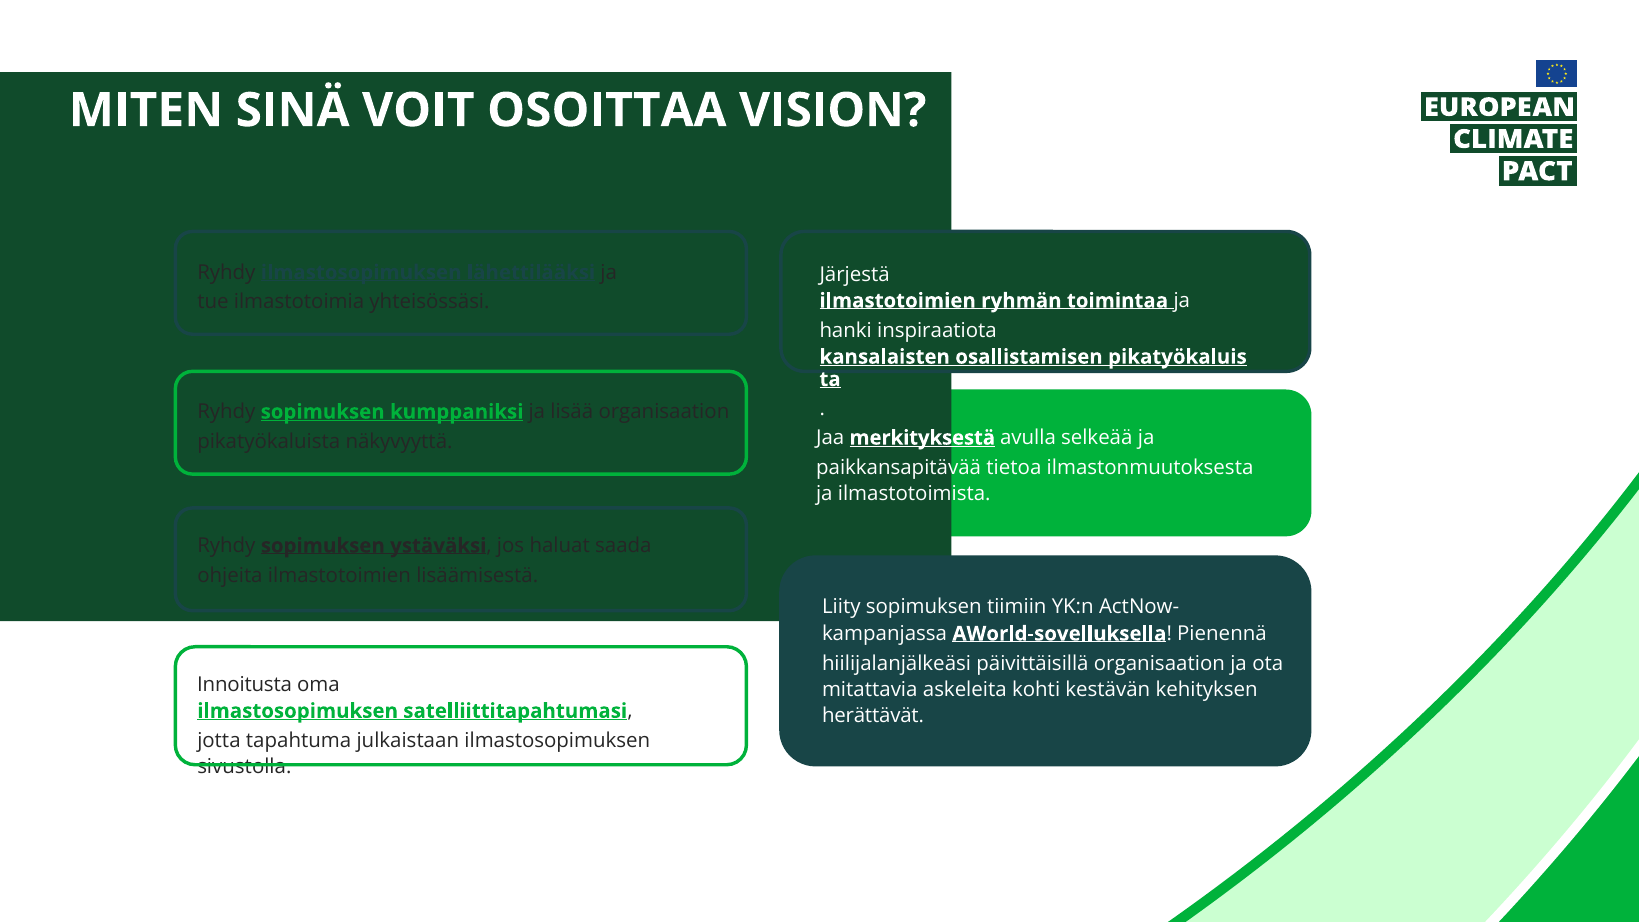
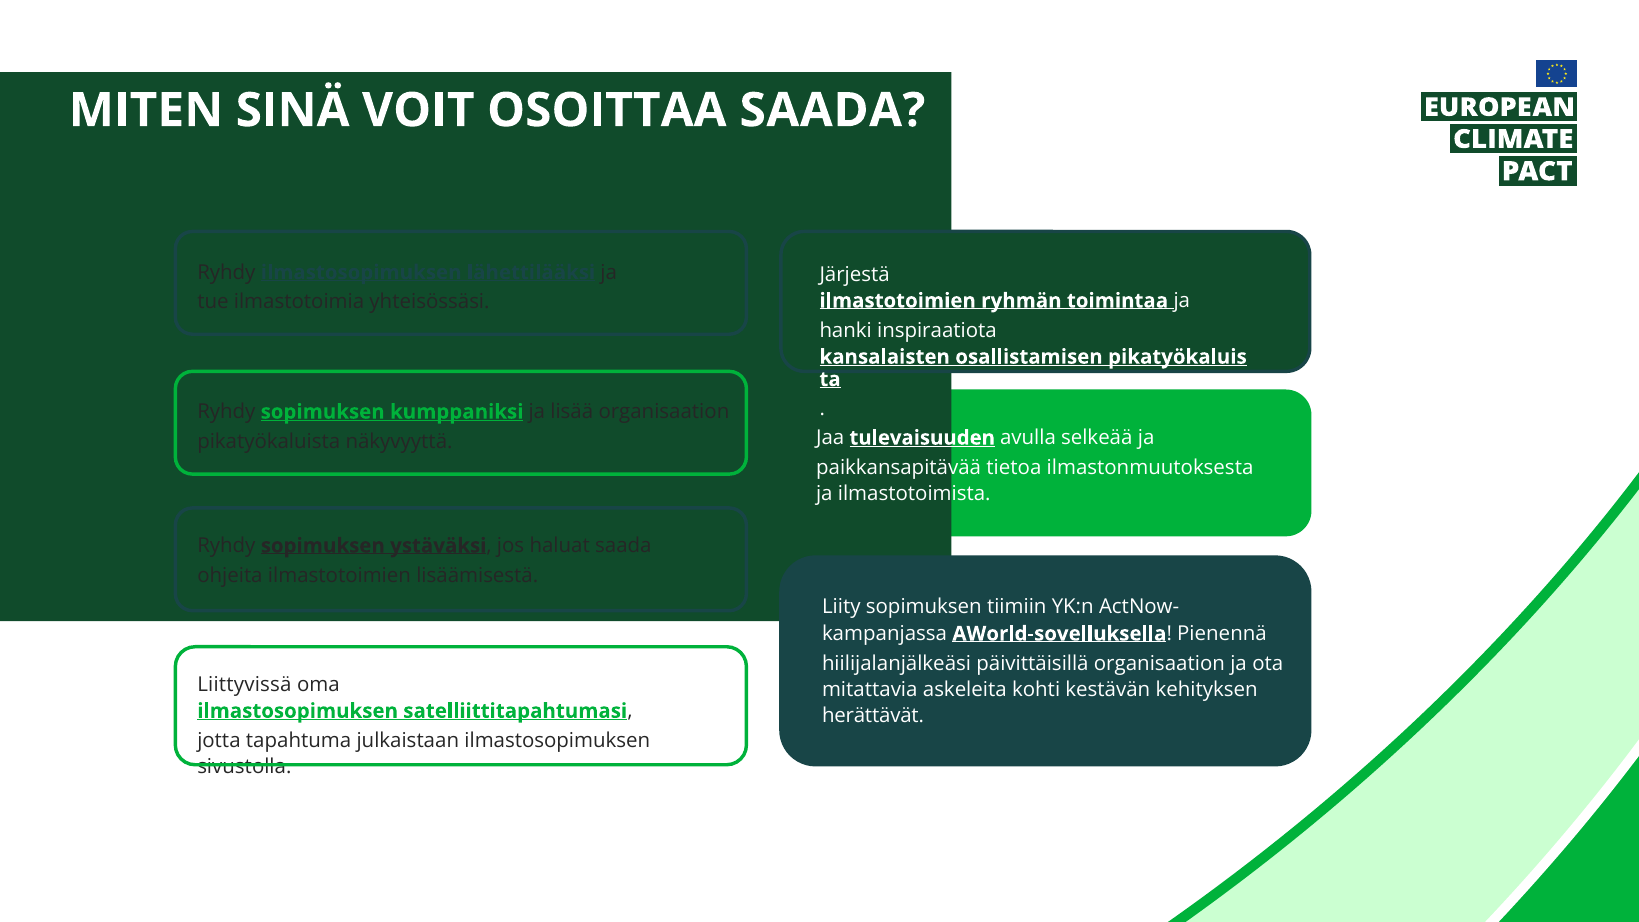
OSOITTAA VISION: VISION -> SAADA
merkityksestä: merkityksestä -> tulevaisuuden
Innoitusta: Innoitusta -> Liittyvissä
